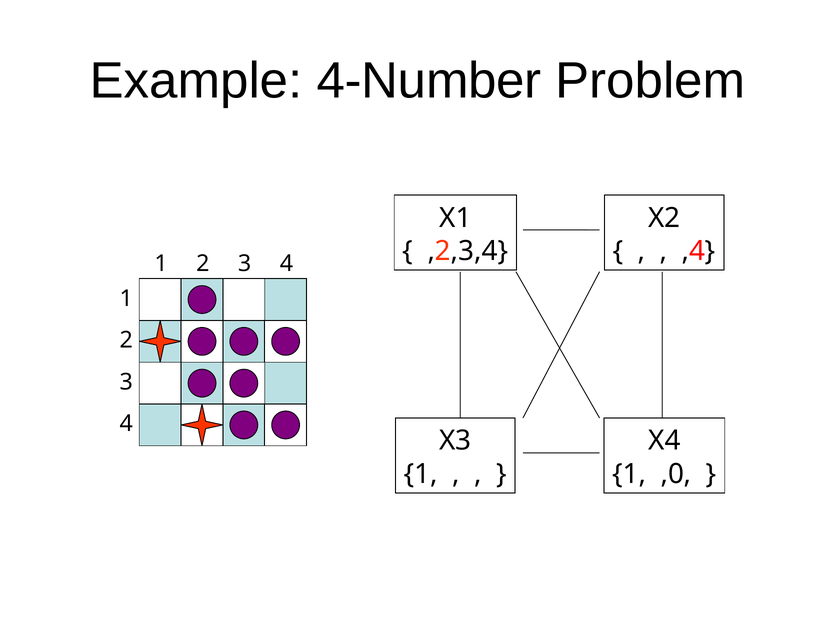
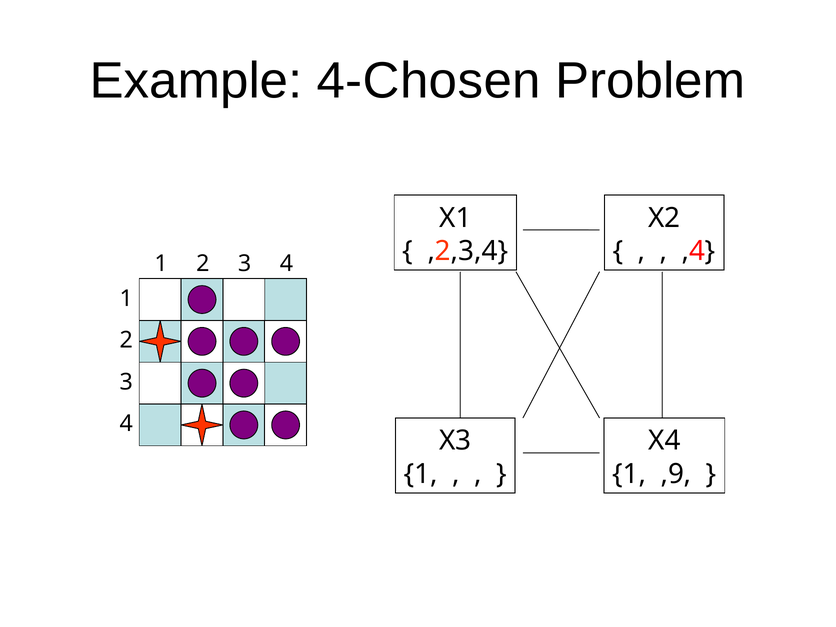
4-Number: 4-Number -> 4-Chosen
,0: ,0 -> ,9
